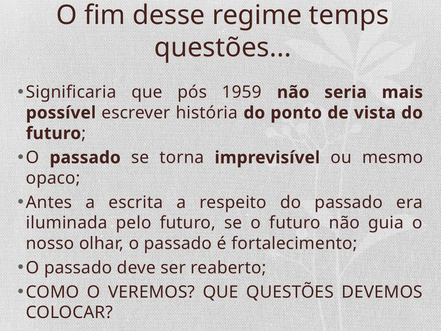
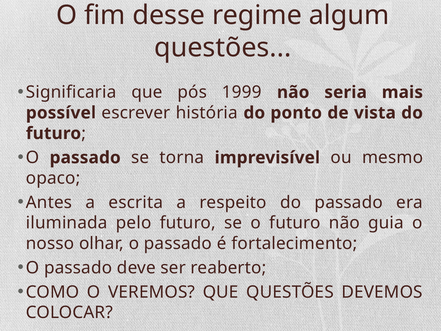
temps: temps -> algum
1959: 1959 -> 1999
